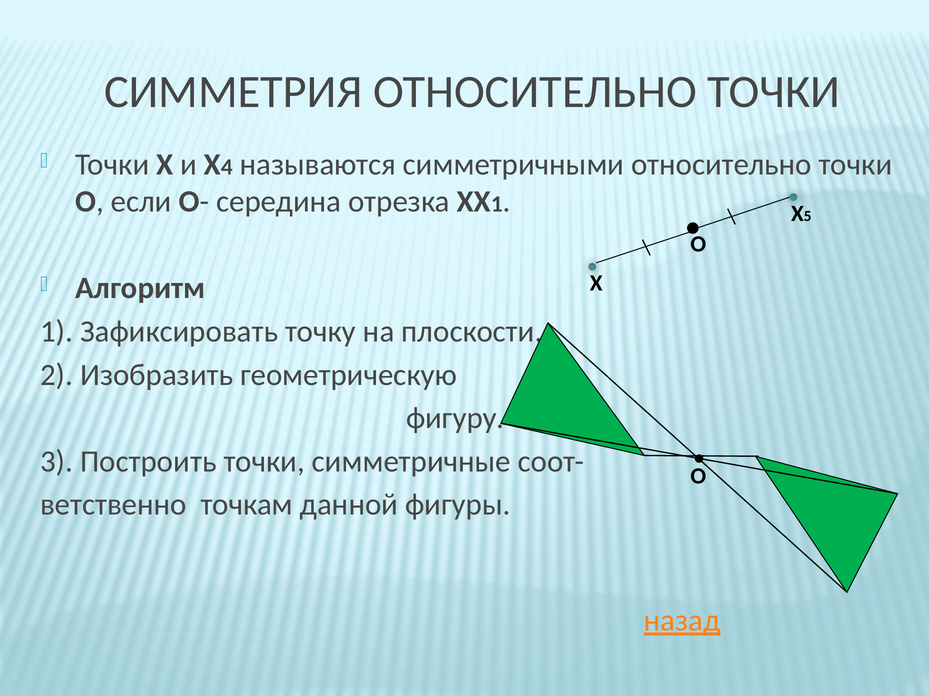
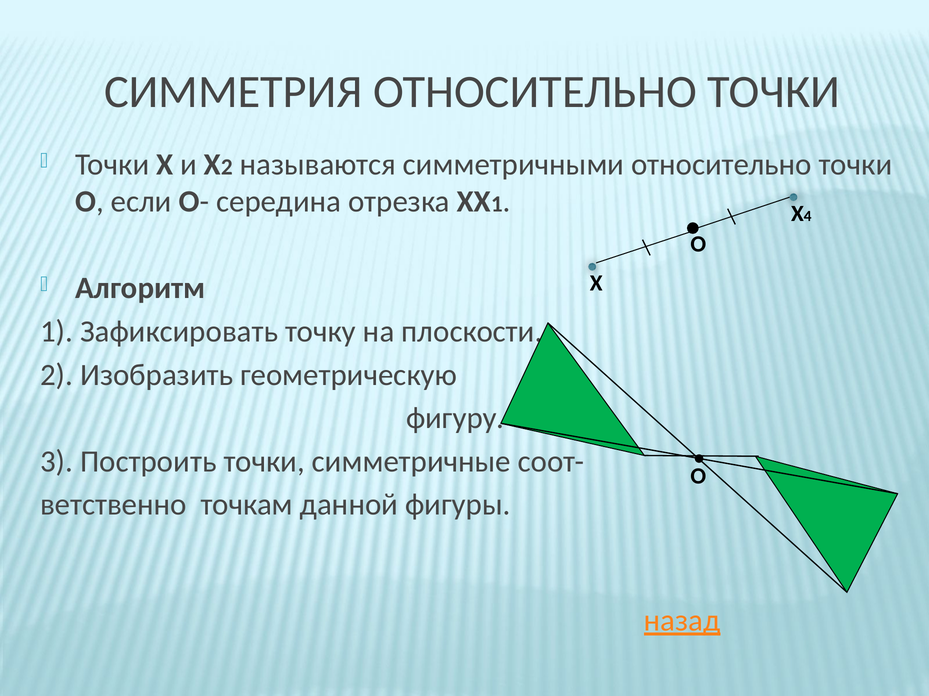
Х 4: 4 -> 2
5: 5 -> 4
